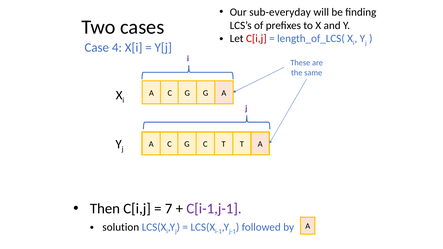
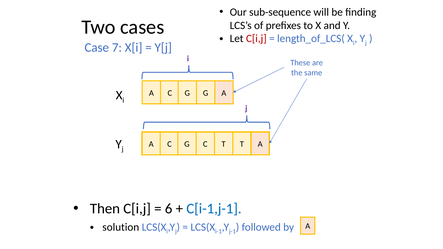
sub-everyday: sub-everyday -> sub-sequence
4: 4 -> 7
7: 7 -> 6
C[i-1,j-1 colour: purple -> blue
